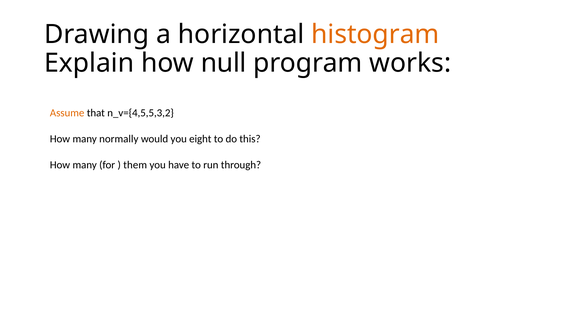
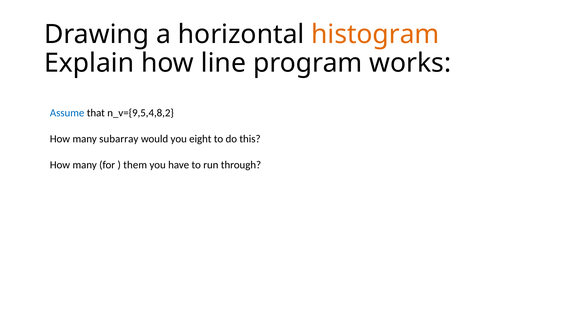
null: null -> line
Assume colour: orange -> blue
n_v={4,5,5,3,2: n_v={4,5,5,3,2 -> n_v={9,5,4,8,2
normally: normally -> subarray
